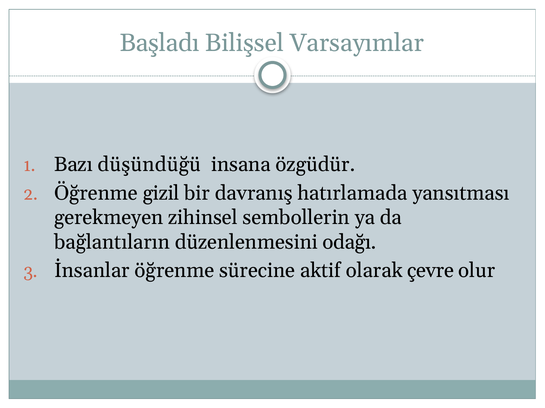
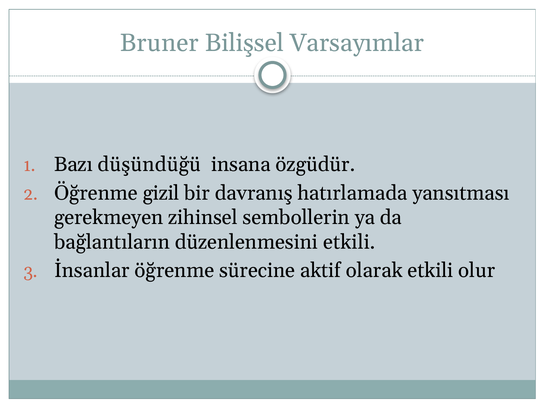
Başladı: Başladı -> Bruner
düzenlenmesini odağı: odağı -> etkili
olarak çevre: çevre -> etkili
